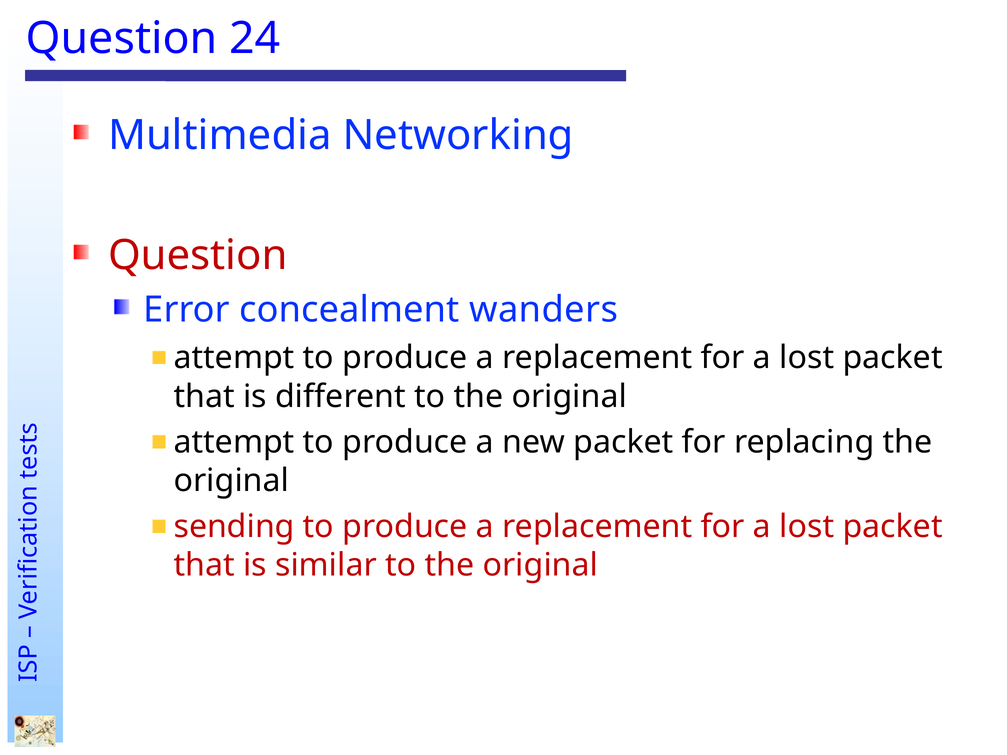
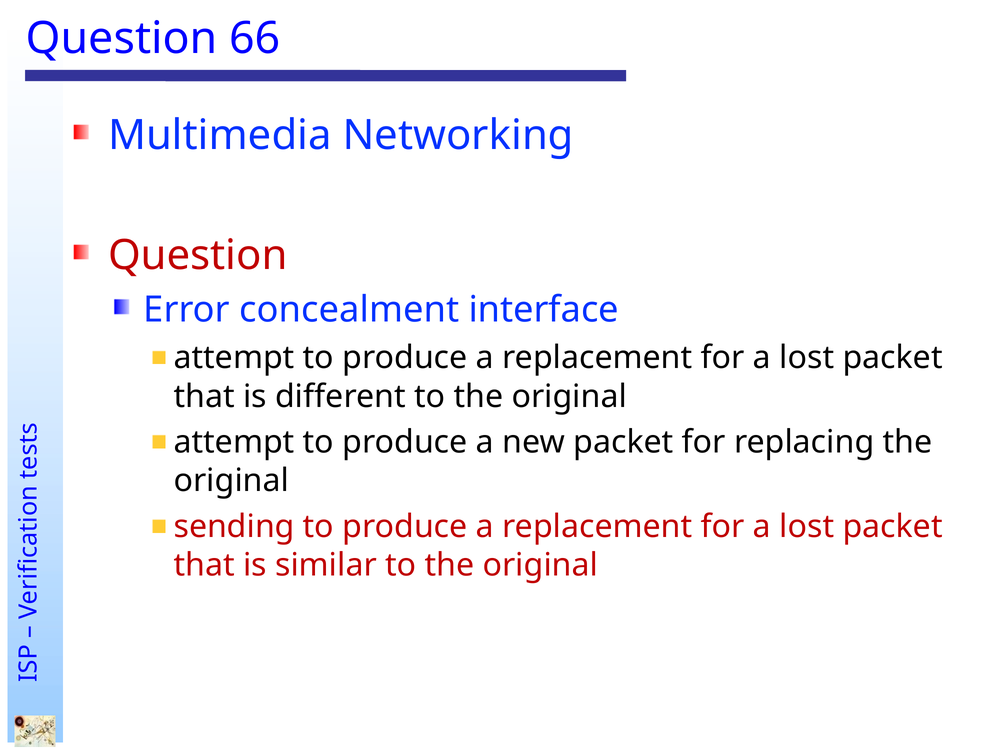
24: 24 -> 66
wanders: wanders -> interface
